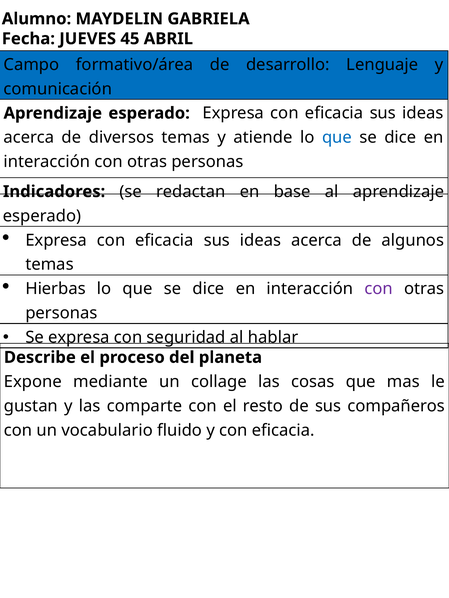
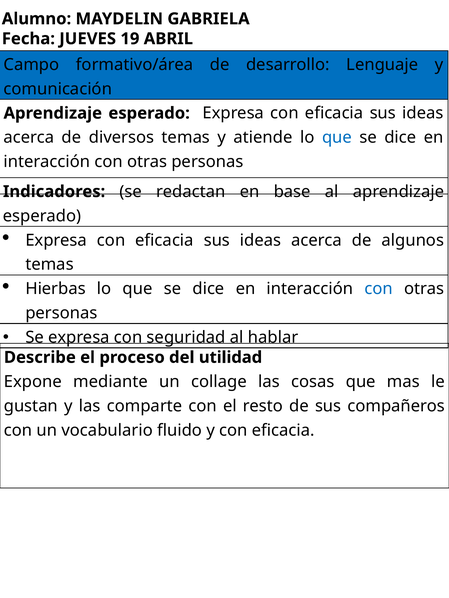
45: 45 -> 19
con at (379, 289) colour: purple -> blue
planeta: planeta -> utilidad
